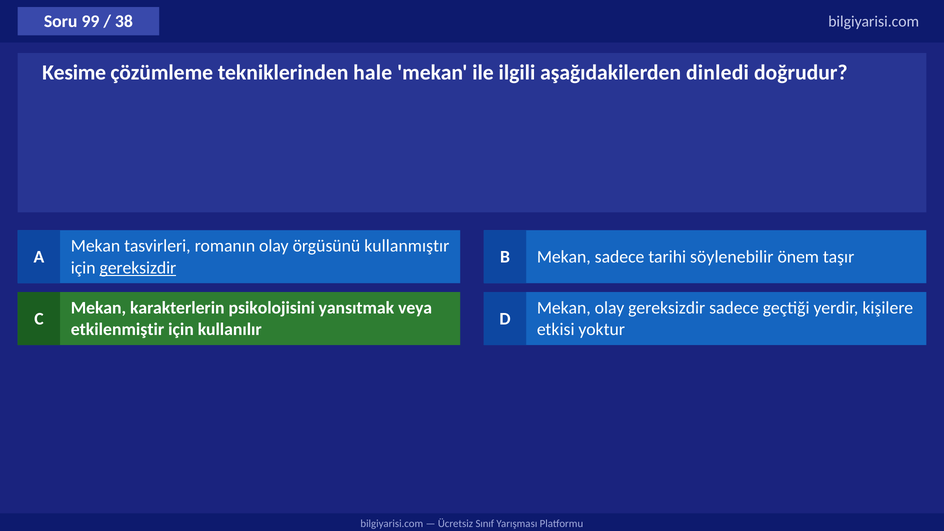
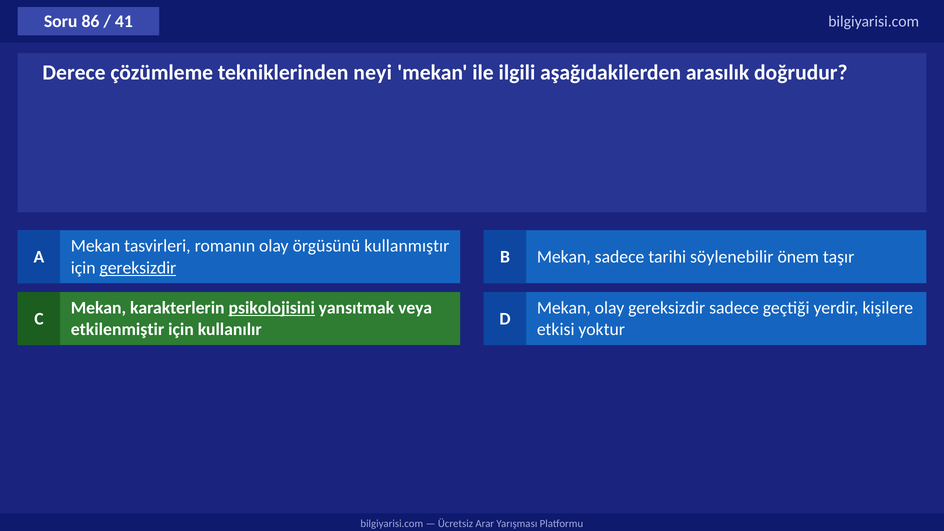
99: 99 -> 86
38: 38 -> 41
Kesime: Kesime -> Derece
hale: hale -> neyi
dinledi: dinledi -> arasılık
psikolojisini underline: none -> present
Sınıf: Sınıf -> Arar
